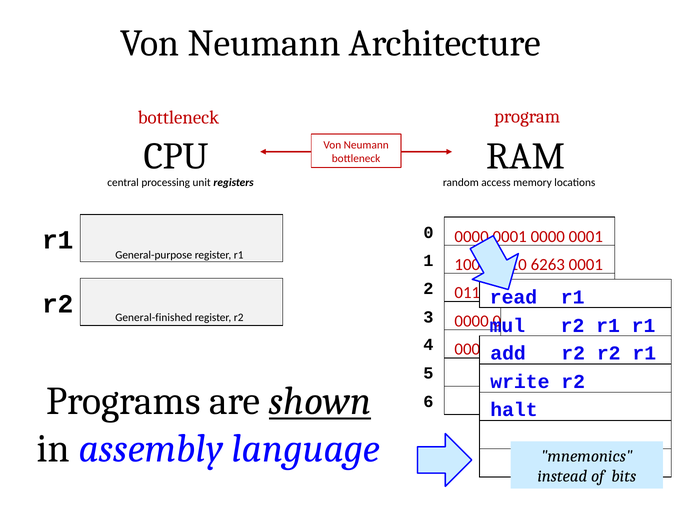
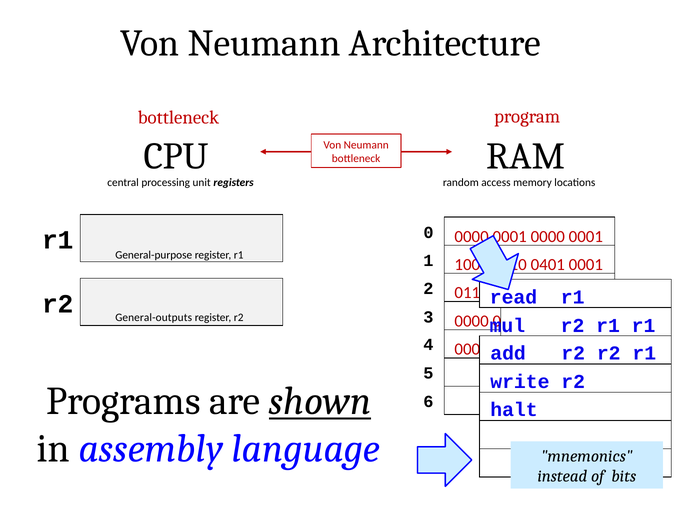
6263: 6263 -> 0401
General-finished: General-finished -> General-outputs
